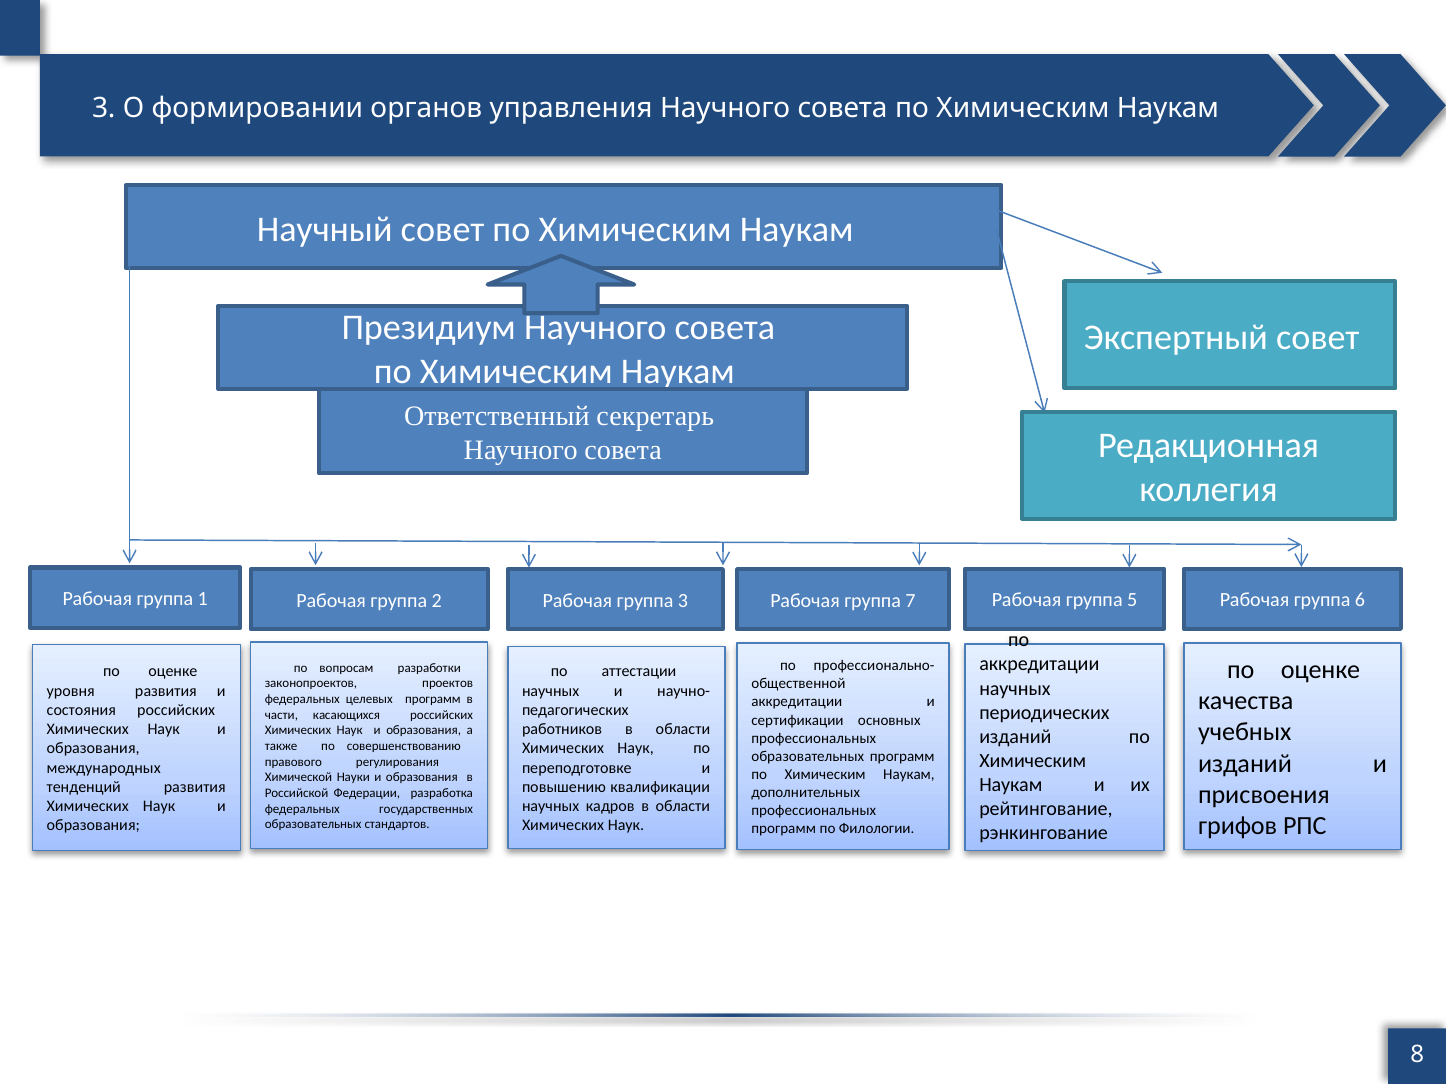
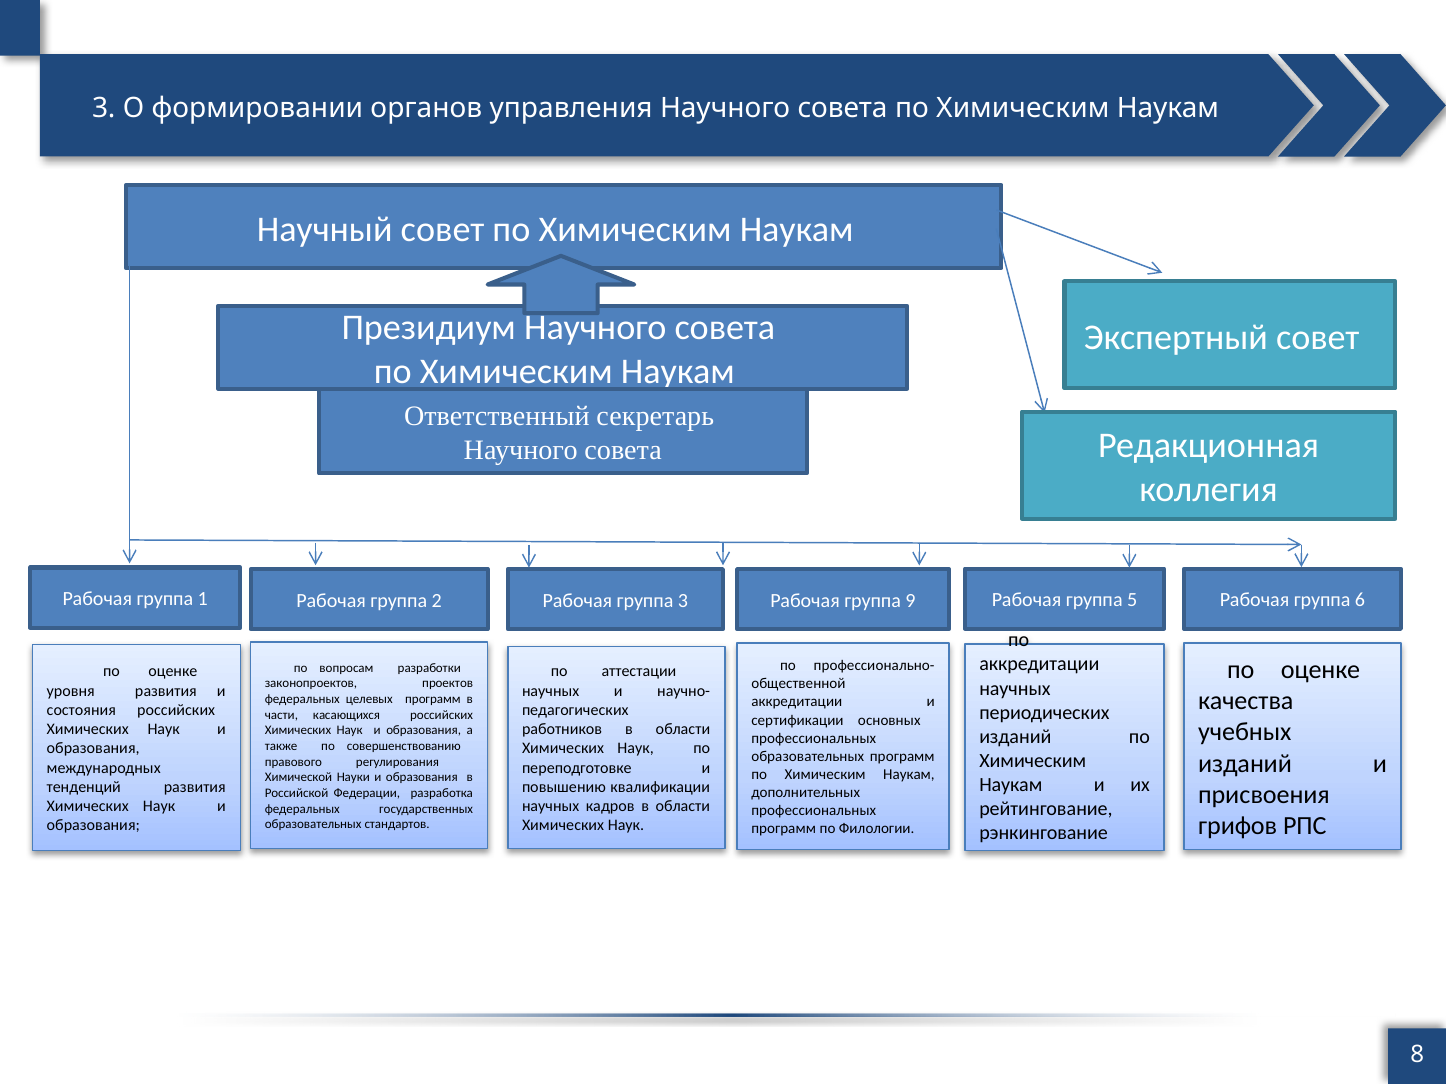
7: 7 -> 9
